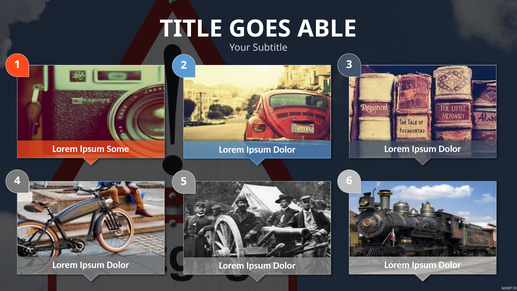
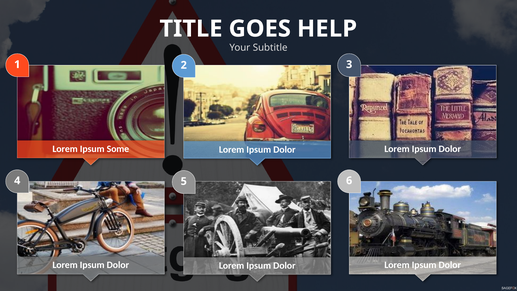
ABLE: ABLE -> HELP
